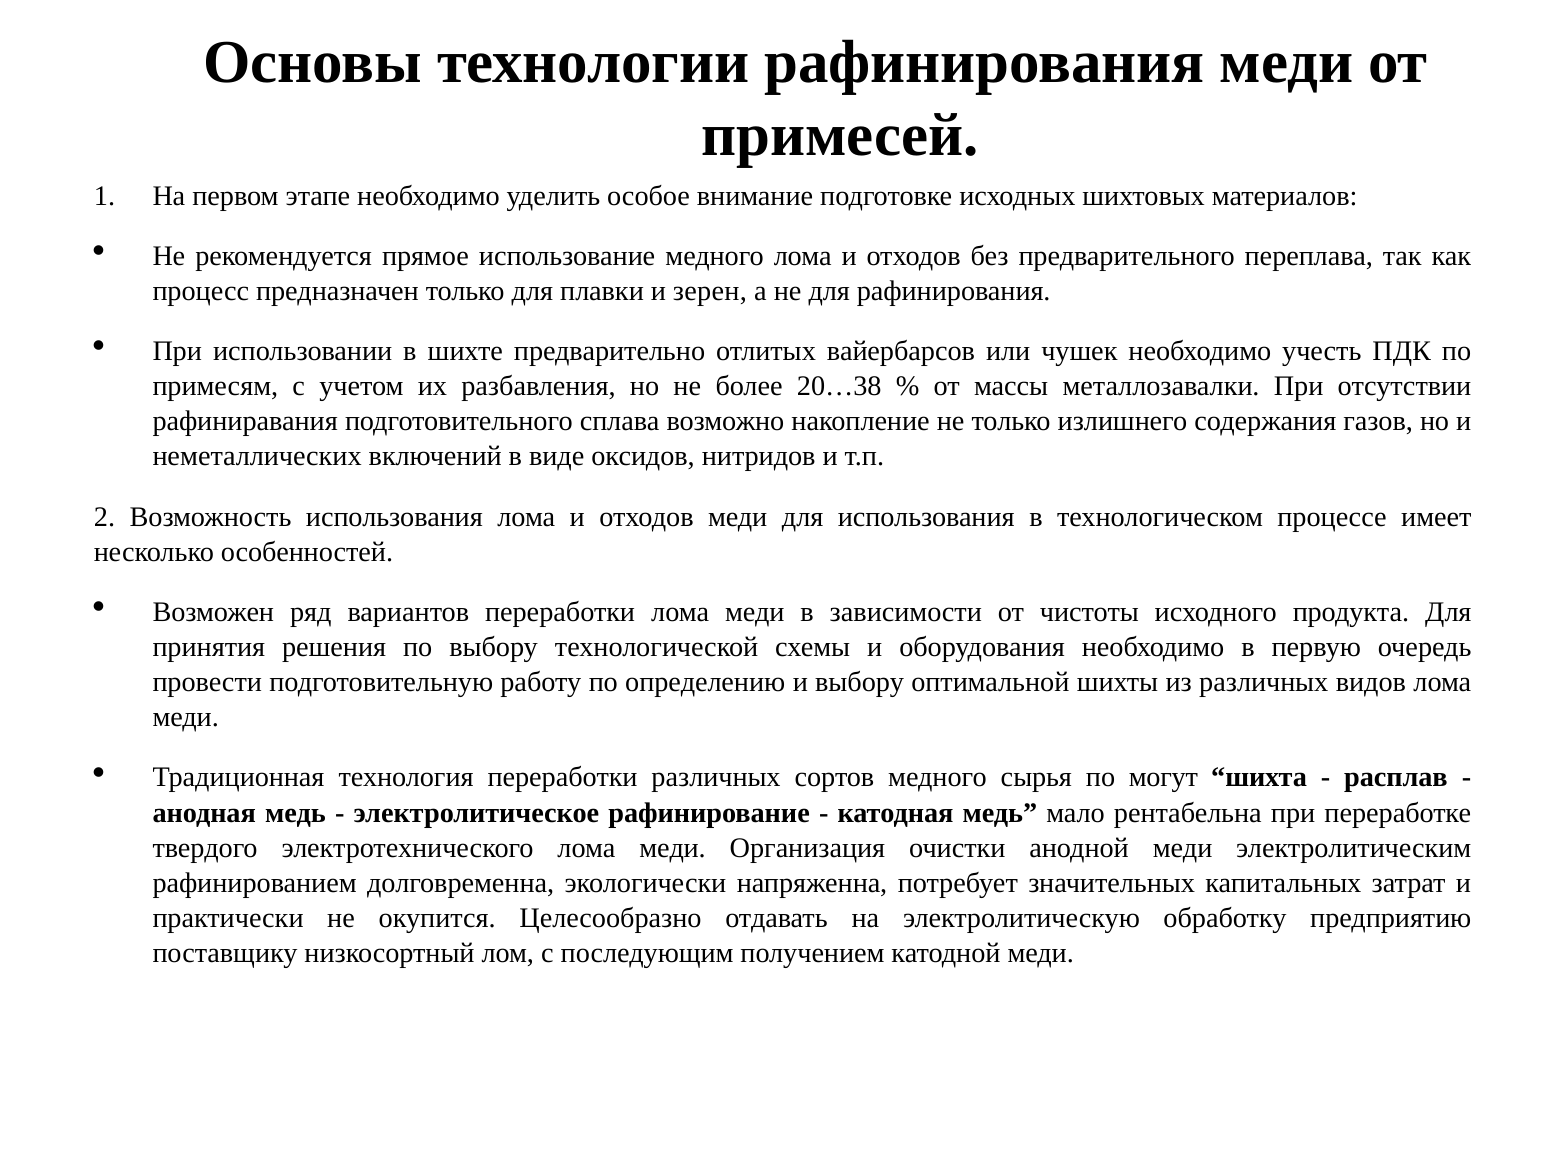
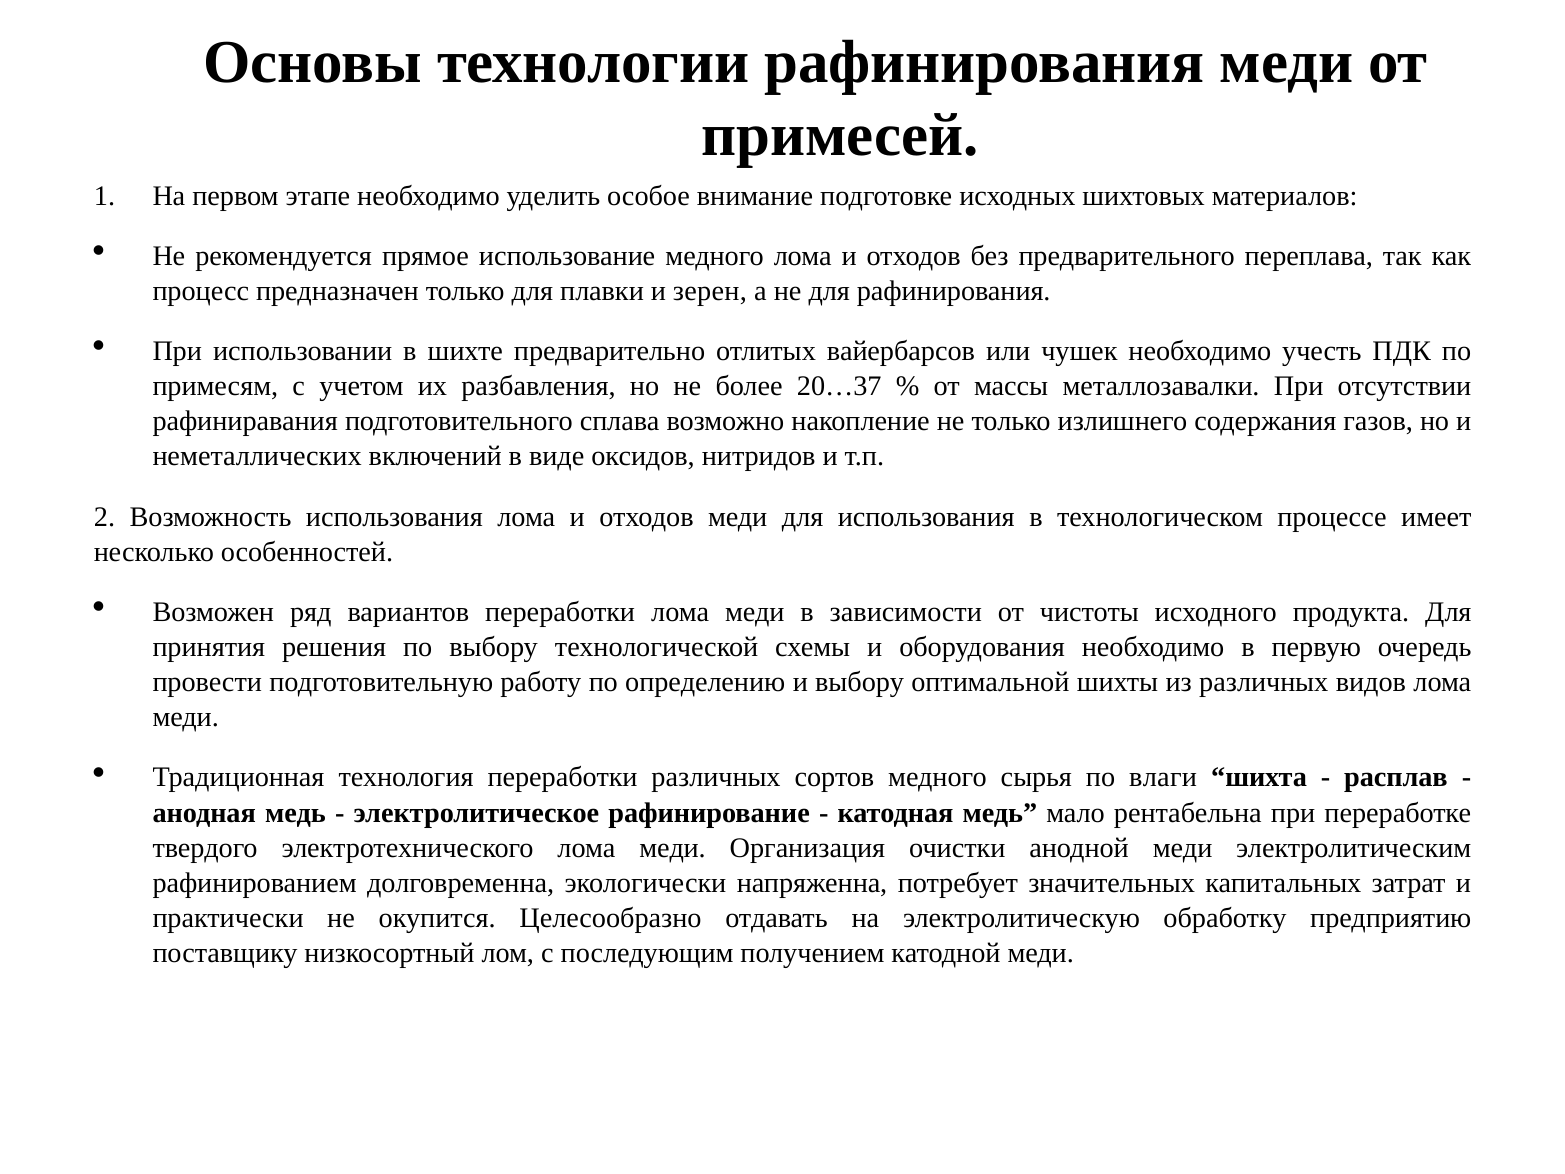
20…38: 20…38 -> 20…37
могут: могут -> влаги
